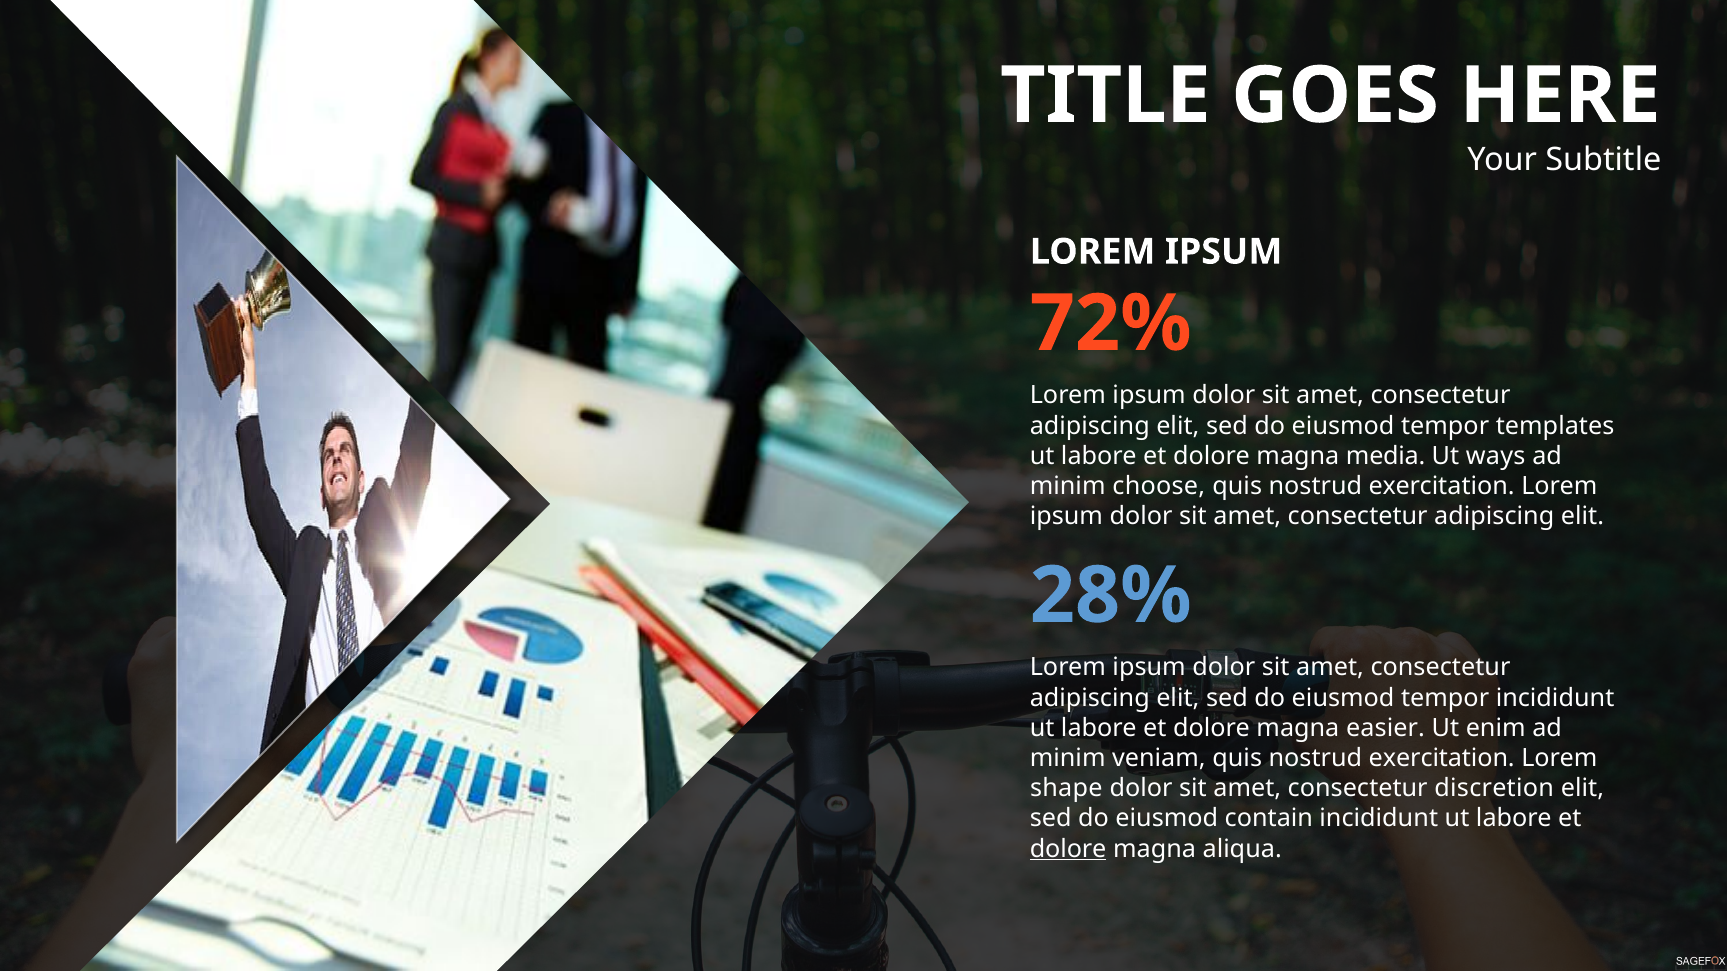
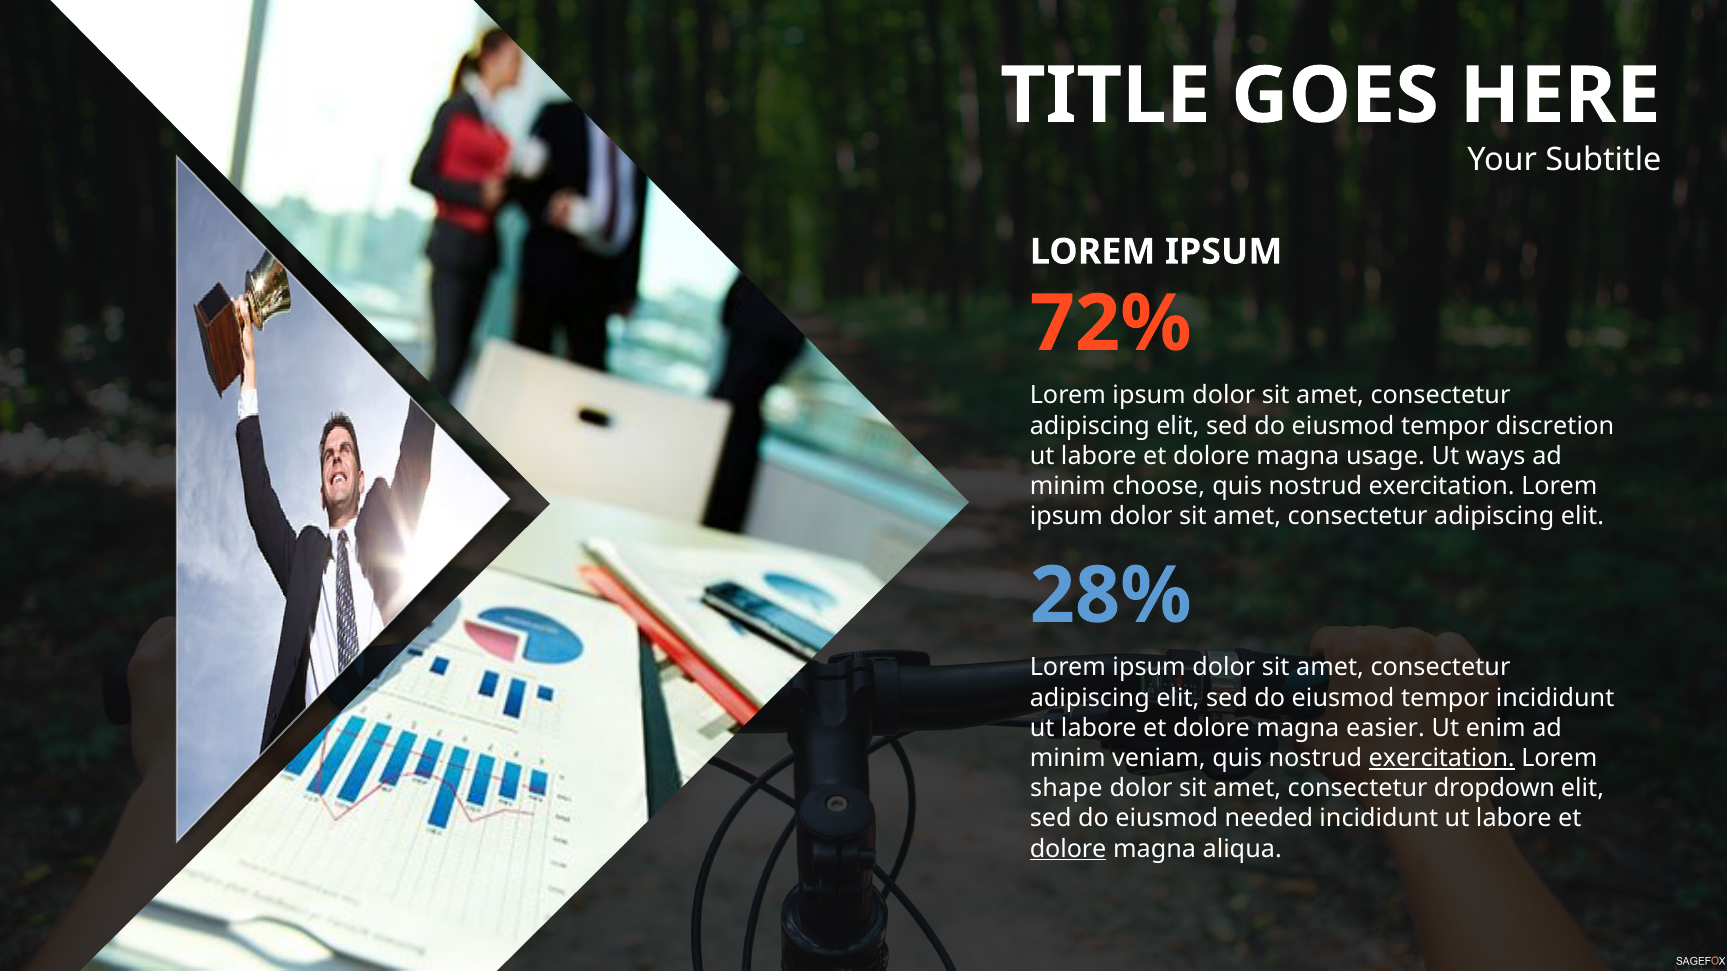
templates: templates -> discretion
media: media -> usage
exercitation at (1442, 758) underline: none -> present
discretion: discretion -> dropdown
contain: contain -> needed
